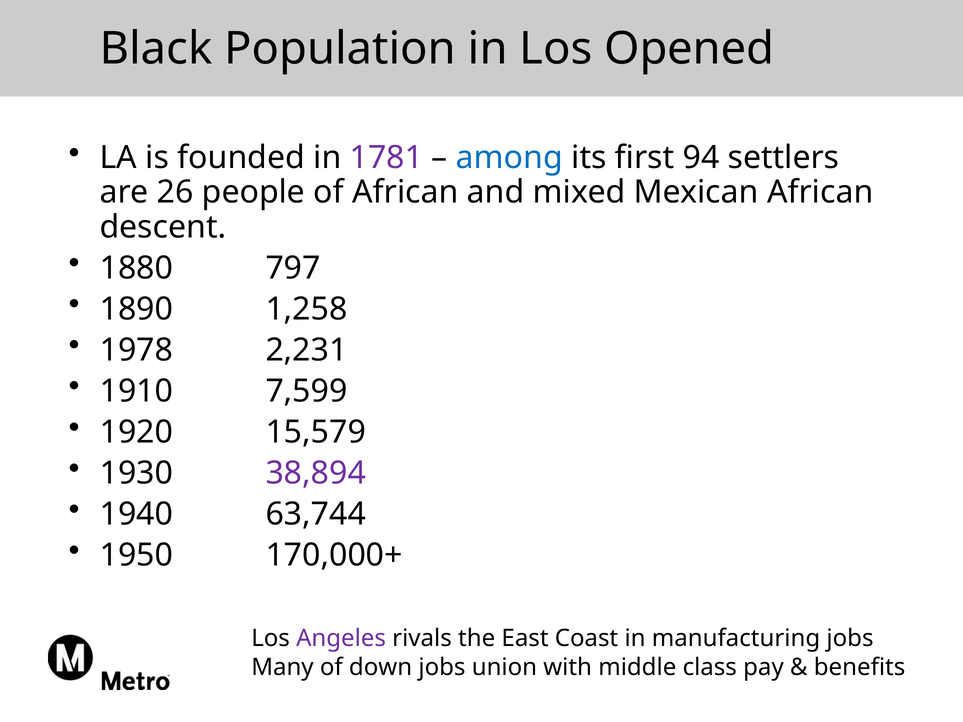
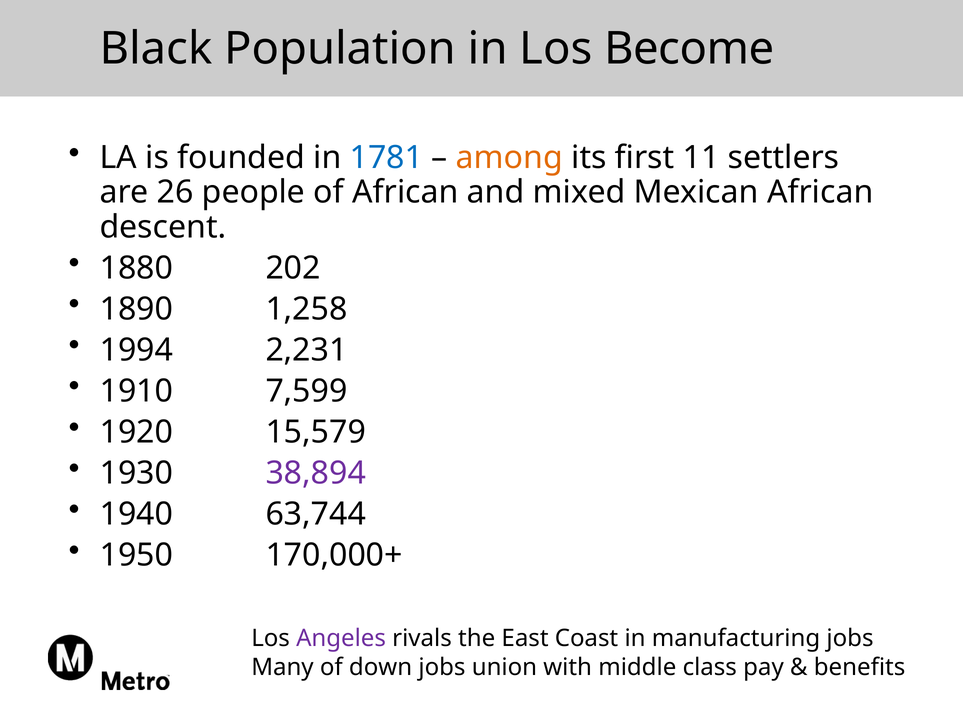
Opened: Opened -> Become
1781 colour: purple -> blue
among colour: blue -> orange
94: 94 -> 11
797: 797 -> 202
1978: 1978 -> 1994
